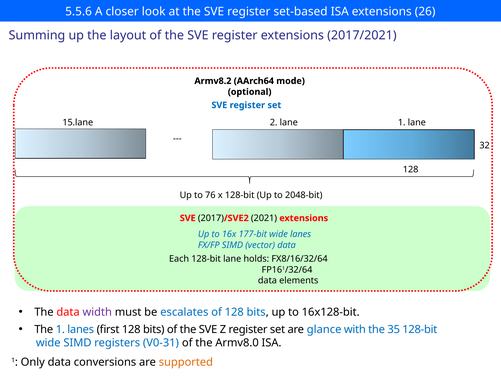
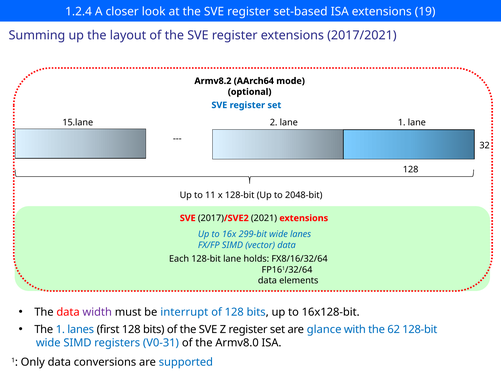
5.5.6: 5.5.6 -> 1.2.4
26: 26 -> 19
76: 76 -> 11
177-bit: 177-bit -> 299-bit
escalates: escalates -> interrupt
35: 35 -> 62
supported colour: orange -> blue
